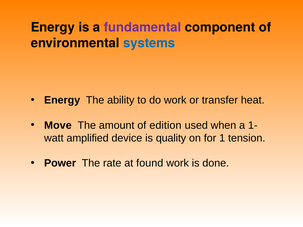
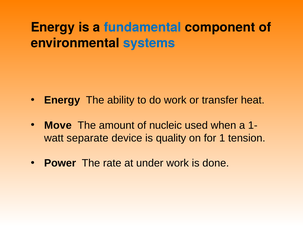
fundamental colour: purple -> blue
edition: edition -> nucleic
amplified: amplified -> separate
found: found -> under
